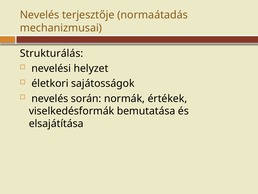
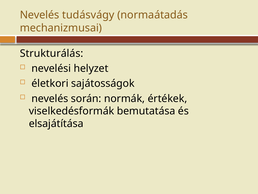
terjesztője: terjesztője -> tudásvágy
